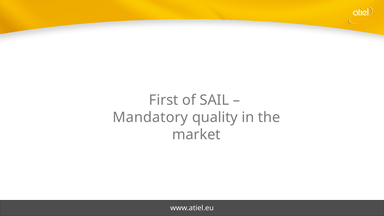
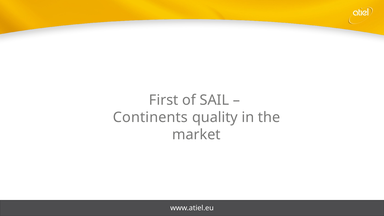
Mandatory: Mandatory -> Continents
